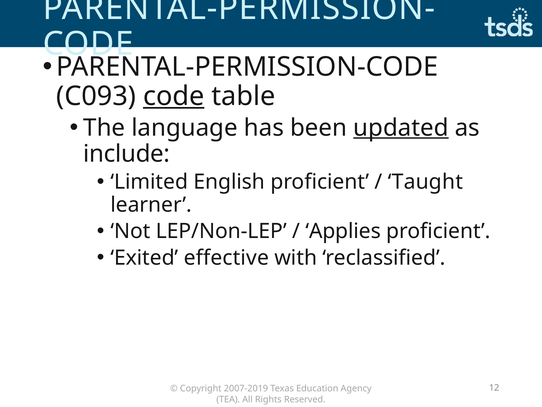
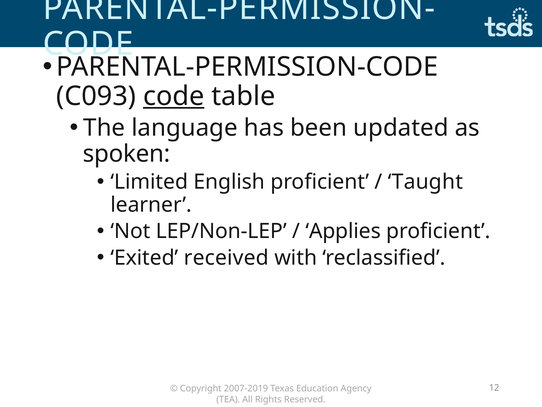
updated underline: present -> none
include: include -> spoken
effective: effective -> received
